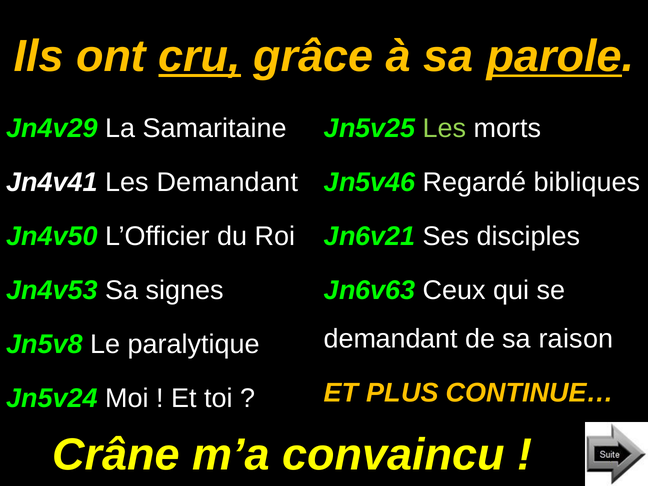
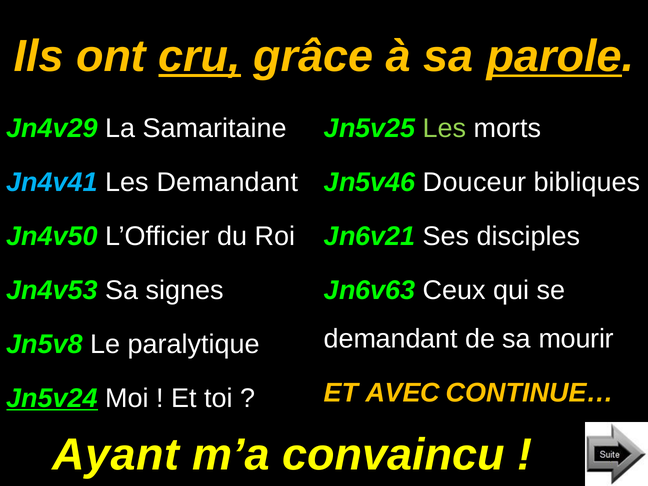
Jn4v41 colour: white -> light blue
Regardé: Regardé -> Douceur
raison: raison -> mourir
PLUS: PLUS -> AVEC
Jn5v24 underline: none -> present
Crâne: Crâne -> Ayant
